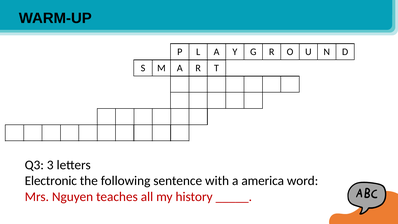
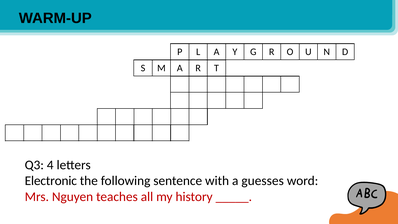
3: 3 -> 4
america: america -> guesses
